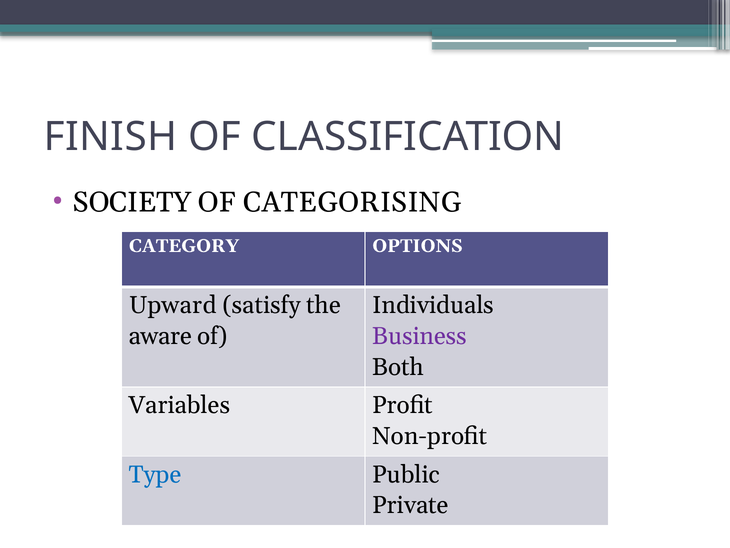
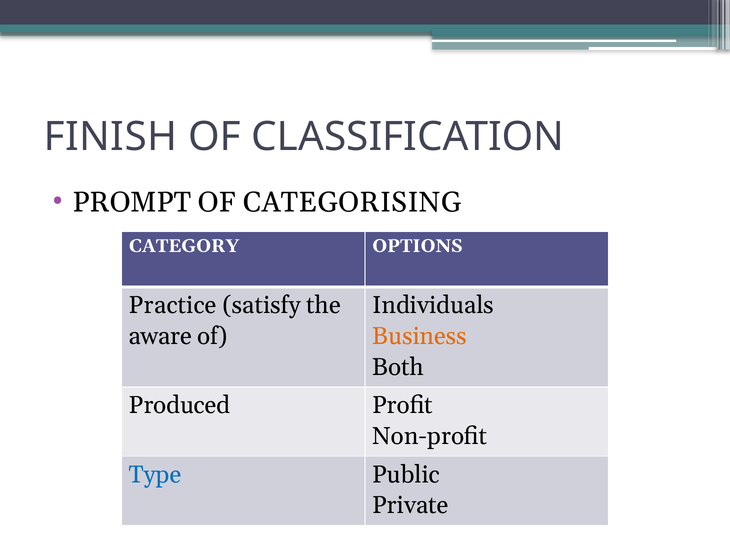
SOCIETY: SOCIETY -> PROMPT
Upward: Upward -> Practice
Business colour: purple -> orange
Variables: Variables -> Produced
